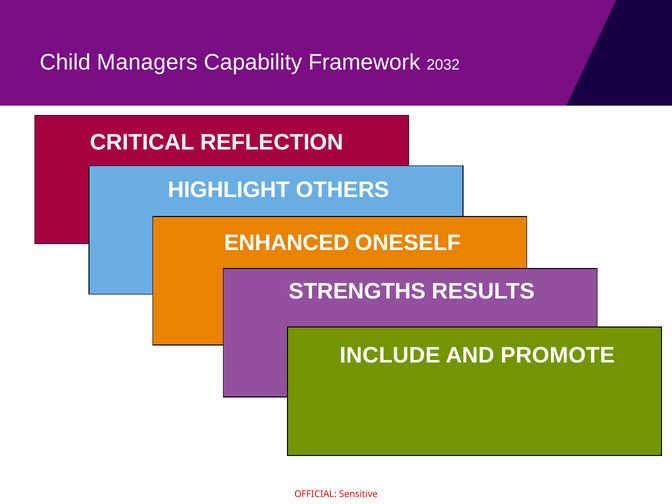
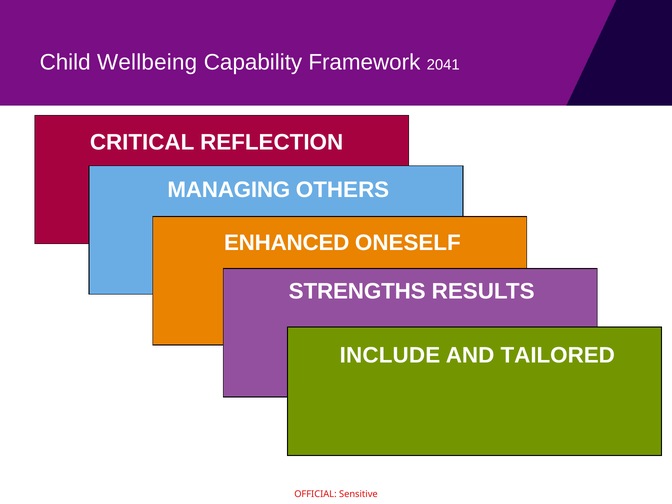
Managers: Managers -> Wellbeing
2032: 2032 -> 2041
HIGHLIGHT: HIGHLIGHT -> MANAGING
PROMOTE: PROMOTE -> TAILORED
